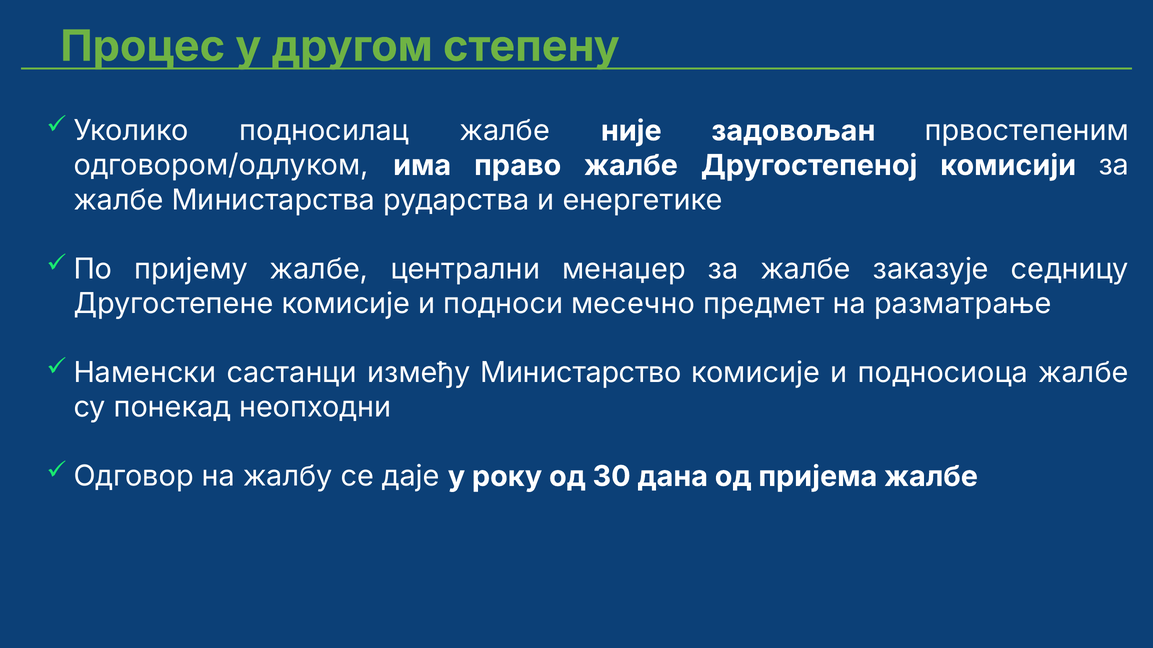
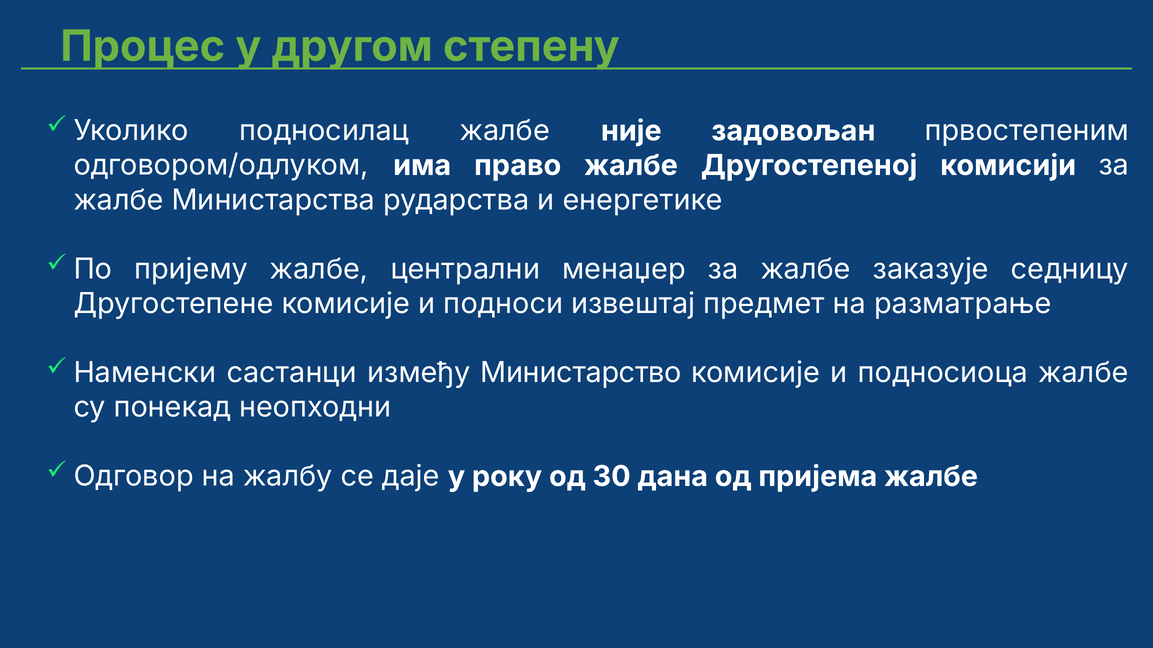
месечно: месечно -> извештај
